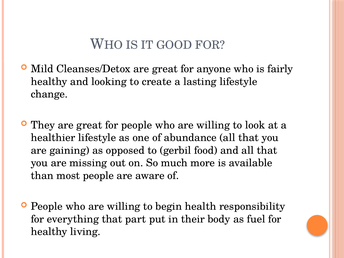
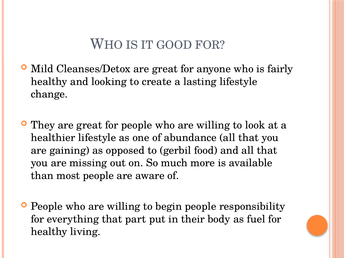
begin health: health -> people
